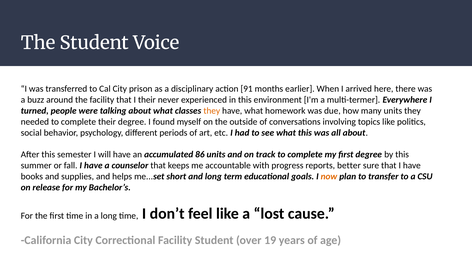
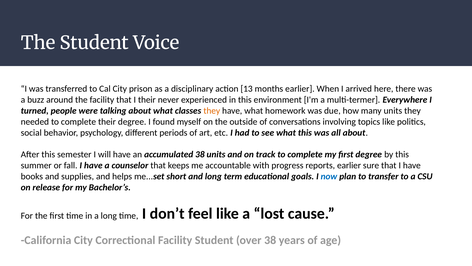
91: 91 -> 13
accumulated 86: 86 -> 38
reports better: better -> earlier
now colour: orange -> blue
over 19: 19 -> 38
